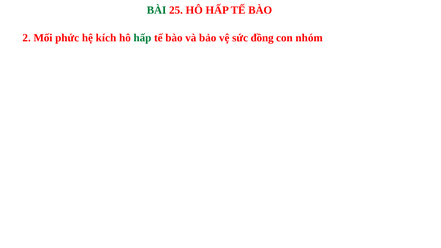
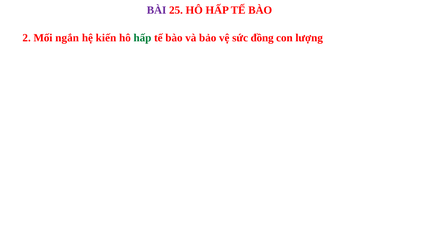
BÀI colour: green -> purple
phức: phức -> ngắn
kích: kích -> kiến
nhóm: nhóm -> lượng
